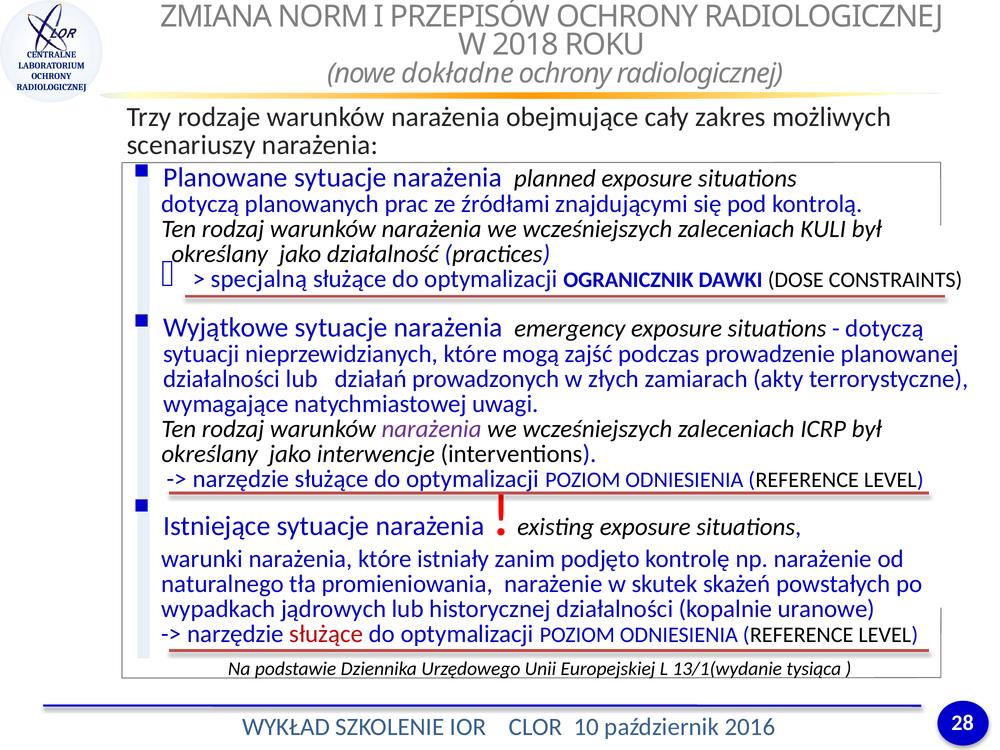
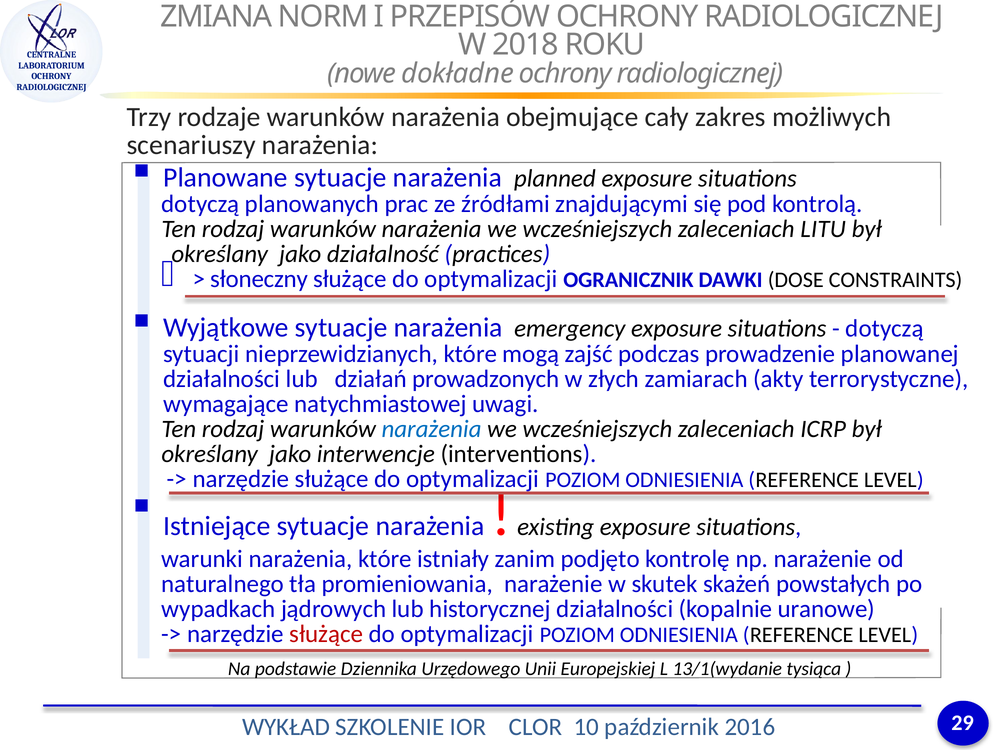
KULI: KULI -> LITU
specjalną: specjalną -> słoneczny
narażenia at (432, 429) colour: purple -> blue
28: 28 -> 29
